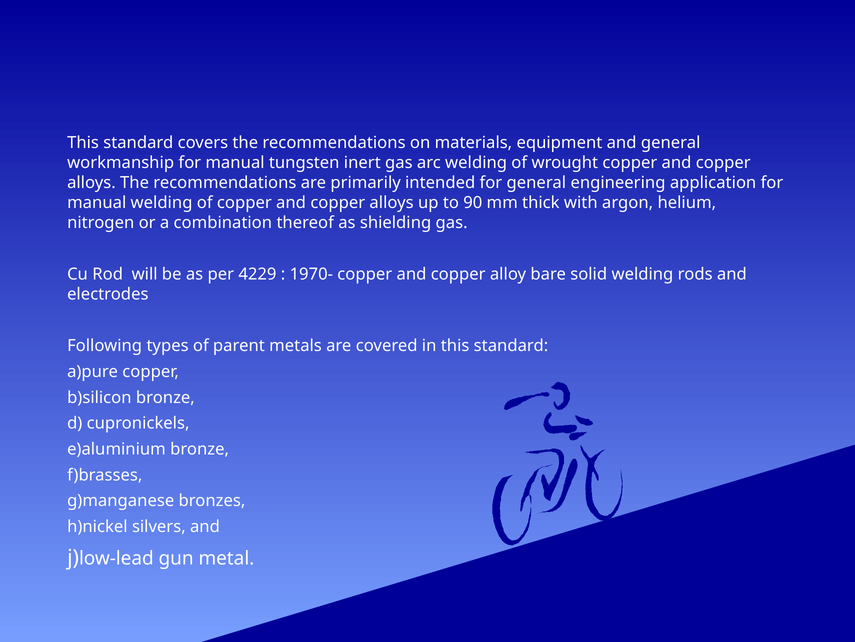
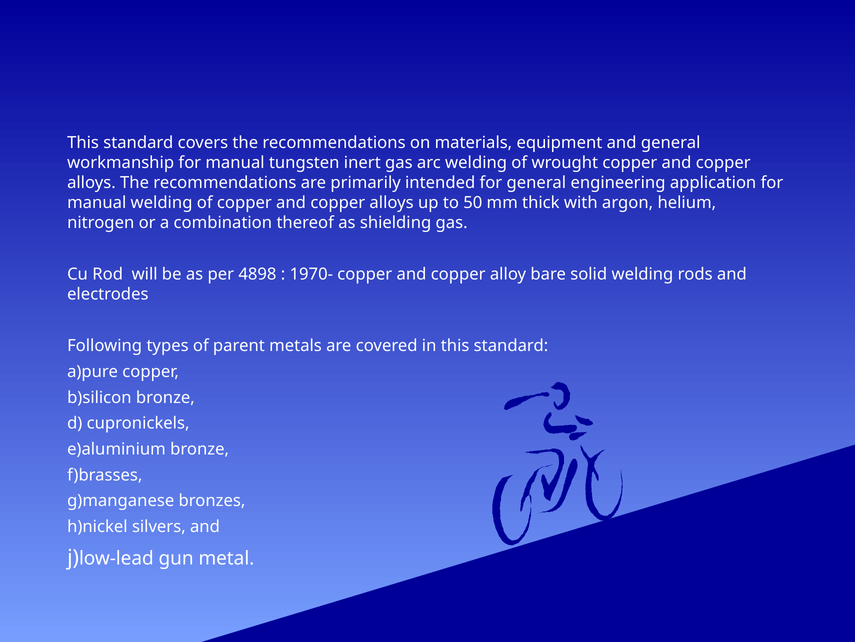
90: 90 -> 50
4229: 4229 -> 4898
